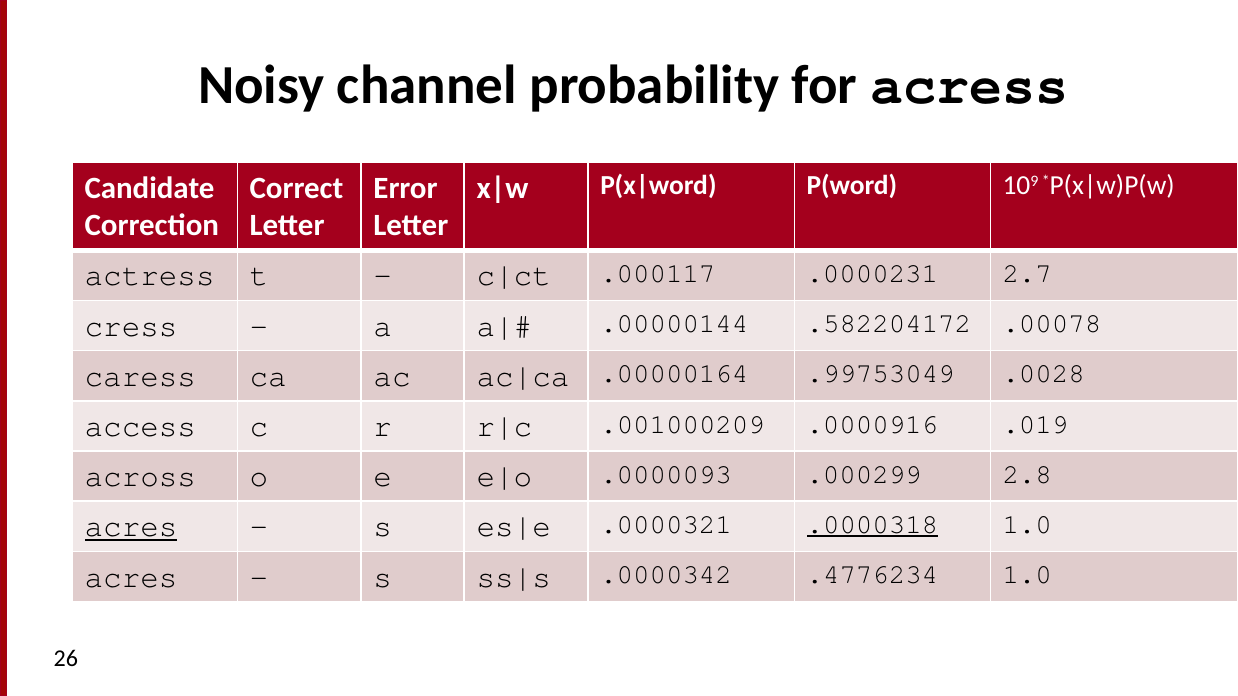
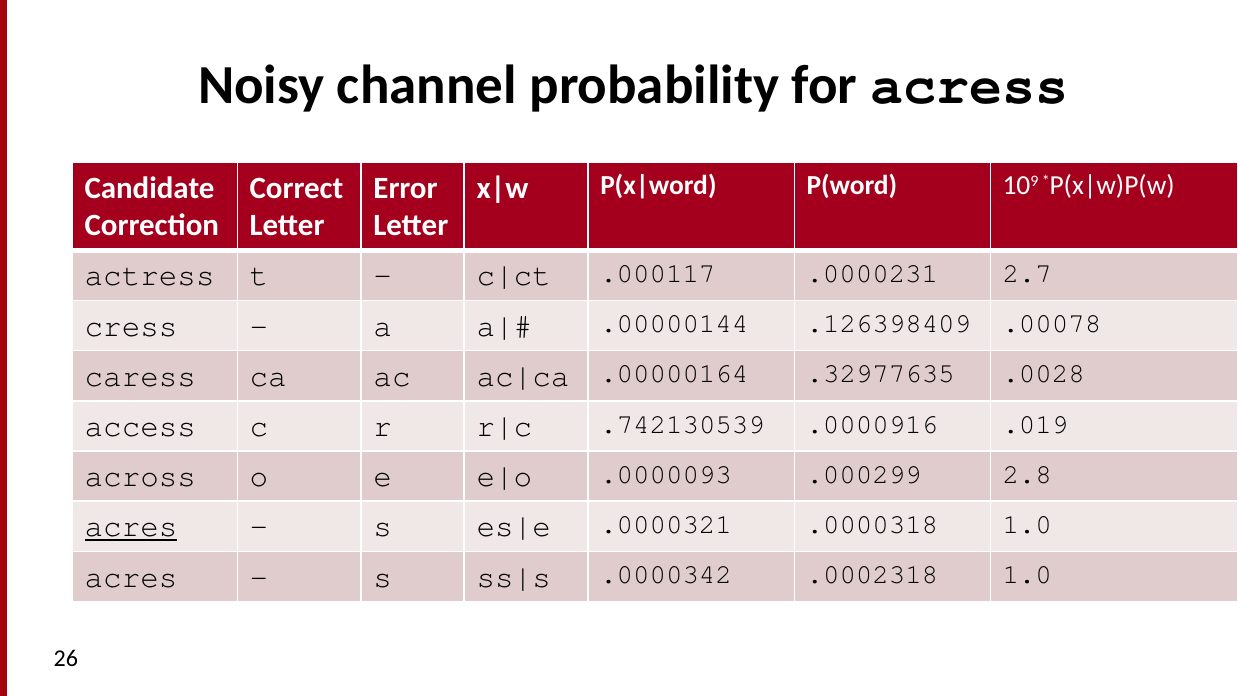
.582204172: .582204172 -> .126398409
.99753049: .99753049 -> .32977635
.001000209: .001000209 -> .742130539
.0000318 underline: present -> none
.4776234: .4776234 -> .0002318
